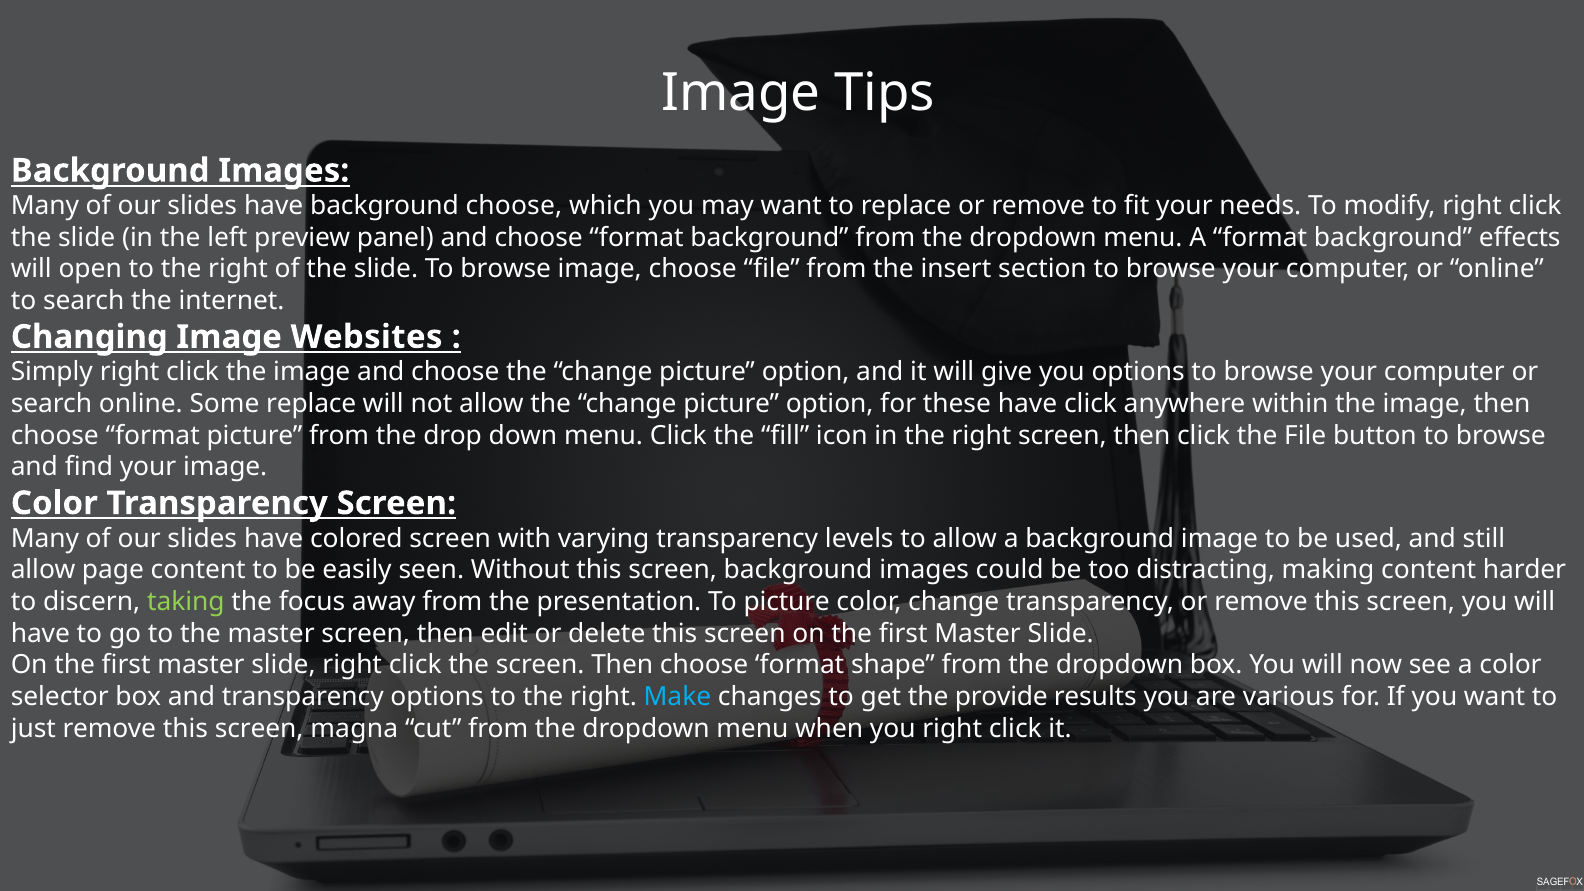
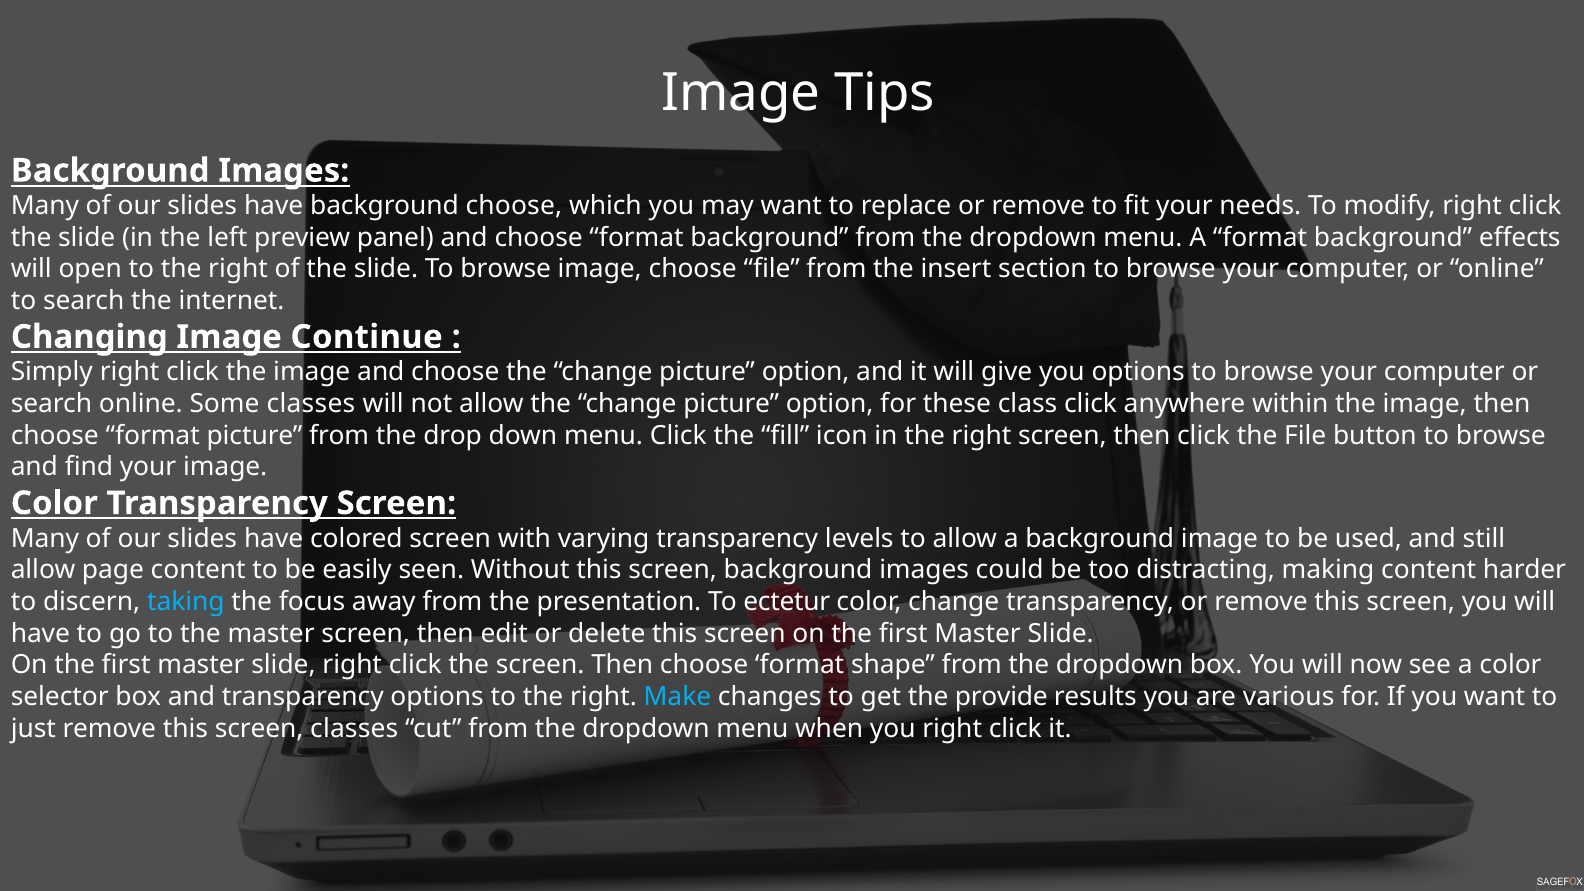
Websites: Websites -> Continue
Some replace: replace -> classes
these have: have -> class
taking colour: light green -> light blue
To picture: picture -> ectetur
screen magna: magna -> classes
